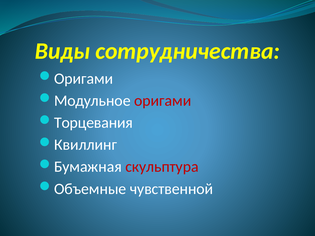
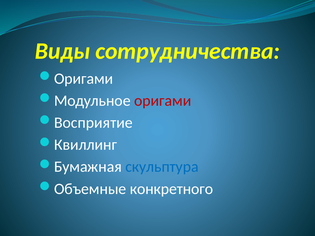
Торцевания: Торцевания -> Восприятие
скульптура colour: red -> blue
чувственной: чувственной -> конкретного
